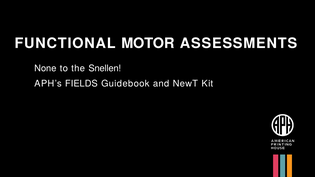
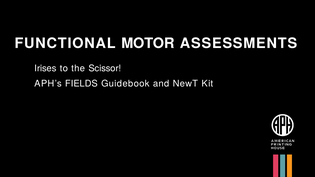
None: None -> Irises
Snellen: Snellen -> Scissor
